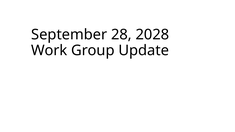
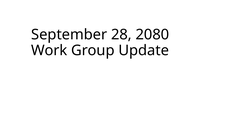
2028: 2028 -> 2080
